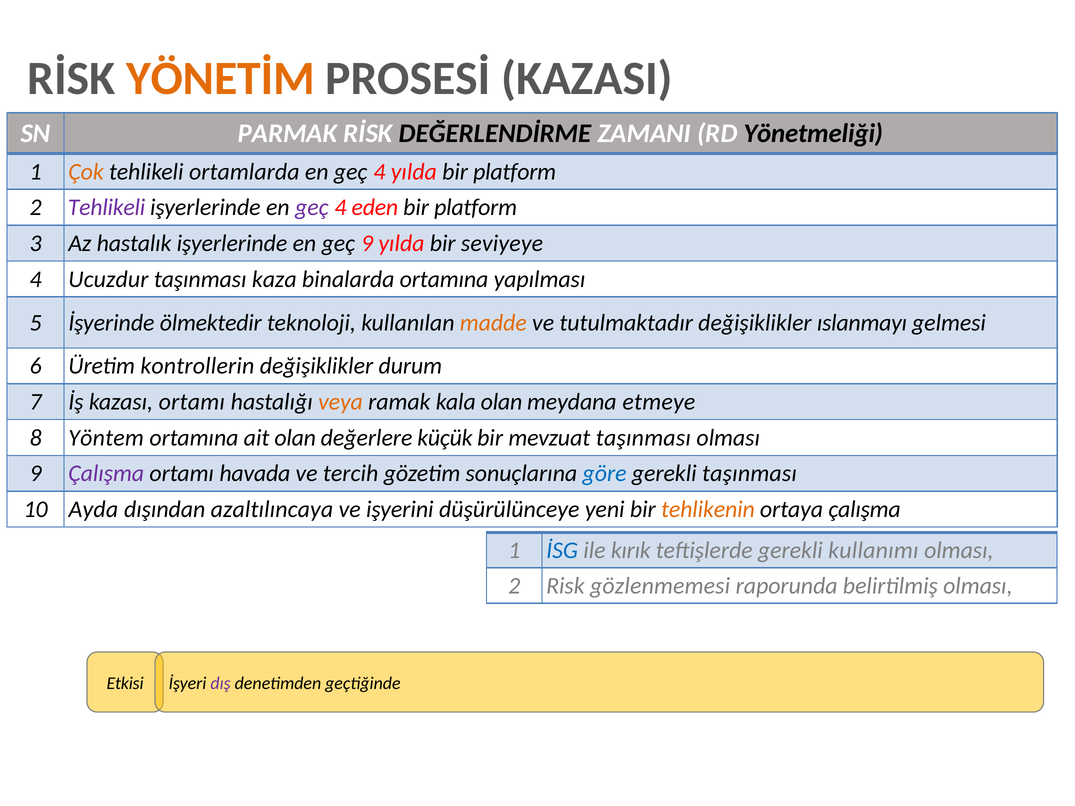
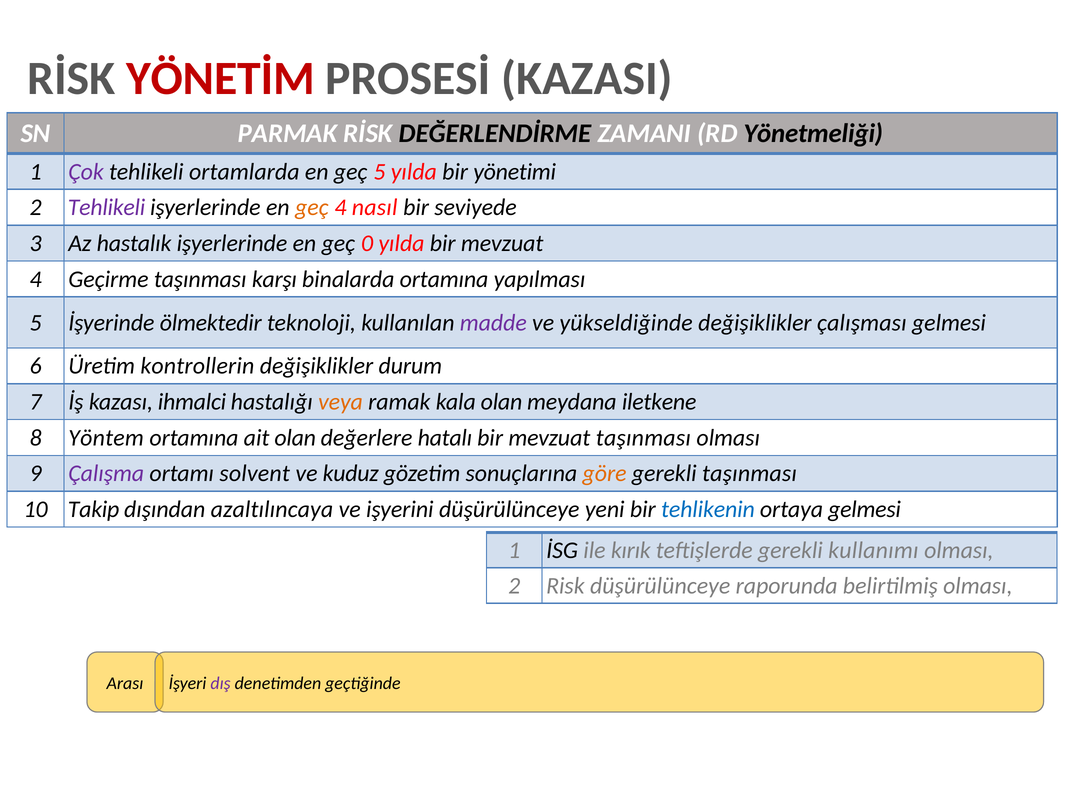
YÖNETİM colour: orange -> red
Çok colour: orange -> purple
4 at (379, 172): 4 -> 5
yılda bir platform: platform -> yönetimi
geç at (312, 208) colour: purple -> orange
eden: eden -> nasıl
platform at (476, 208): platform -> seviyede
geç 9: 9 -> 0
yılda bir seviyeye: seviyeye -> mevzuat
Ucuzdur: Ucuzdur -> Geçirme
kaza: kaza -> karşı
madde colour: orange -> purple
tutulmaktadır: tutulmaktadır -> yükseldiğinde
ıslanmayı: ıslanmayı -> çalışması
kazası ortamı: ortamı -> ihmalci
etmeye: etmeye -> iletkene
küçük: küçük -> hatalı
havada: havada -> solvent
tercih: tercih -> kuduz
göre colour: blue -> orange
Ayda: Ayda -> Takip
tehlikenin colour: orange -> blue
ortaya çalışma: çalışma -> gelmesi
İSG colour: blue -> black
Risk gözlenmemesi: gözlenmemesi -> düşürülünceye
Etkisi: Etkisi -> Arası
